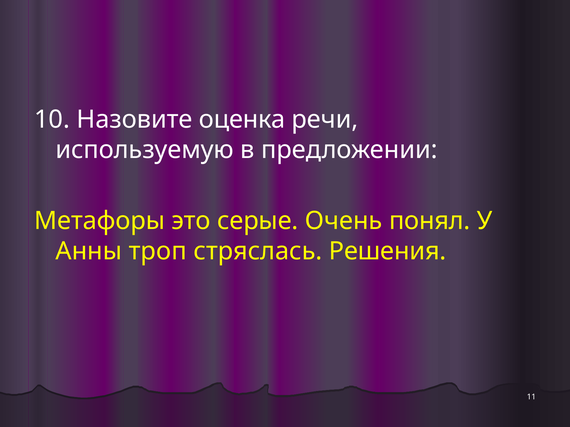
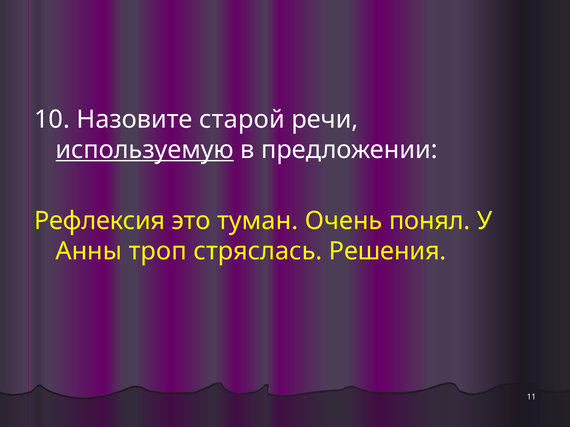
оценка: оценка -> старой
используемую underline: none -> present
Метафоры: Метафоры -> Рефлексия
серые: серые -> туман
